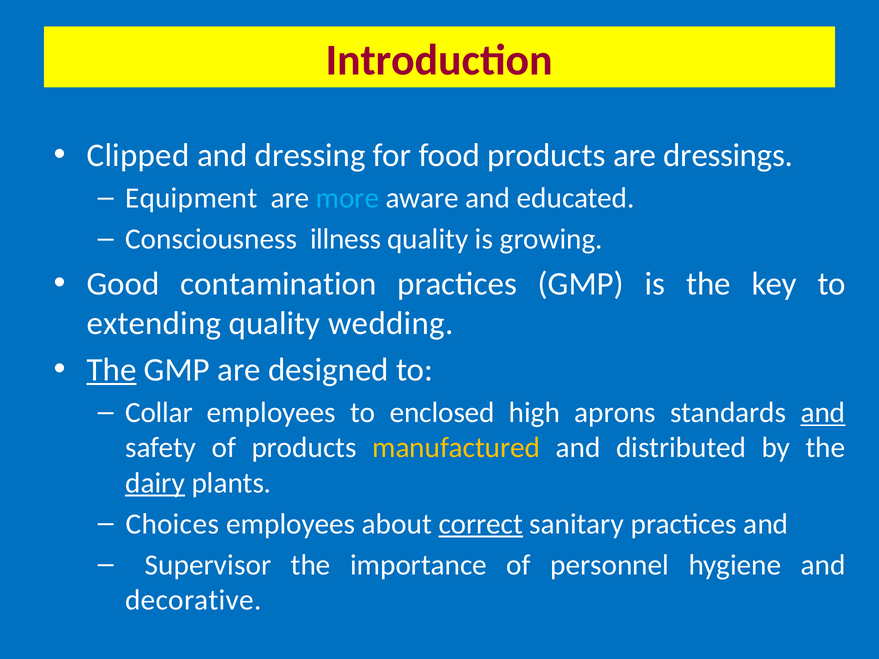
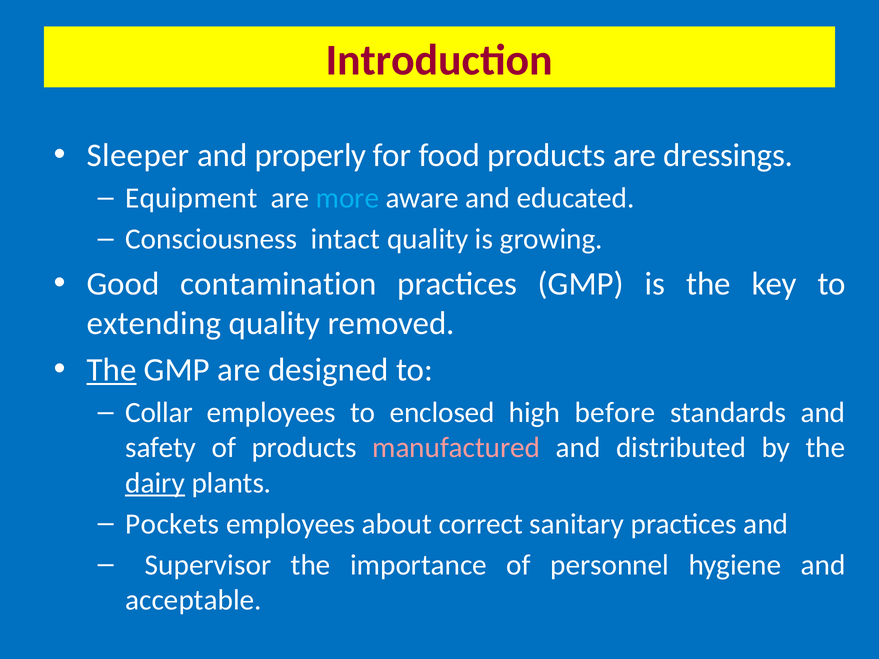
Clipped: Clipped -> Sleeper
dressing: dressing -> properly
illness: illness -> intact
wedding: wedding -> removed
aprons: aprons -> before
and at (823, 413) underline: present -> none
manufactured colour: yellow -> pink
Choices: Choices -> Pockets
correct underline: present -> none
decorative: decorative -> acceptable
